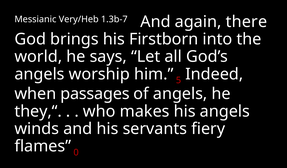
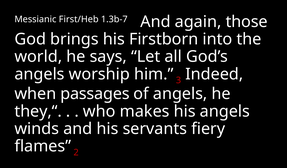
Very/Heb: Very/Heb -> First/Heb
there: there -> those
5: 5 -> 3
0: 0 -> 2
